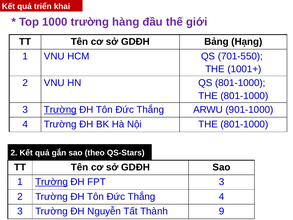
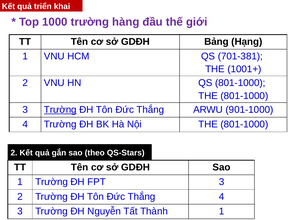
701-550: 701-550 -> 701-381
Trường at (52, 182) underline: present -> none
Thành 9: 9 -> 1
